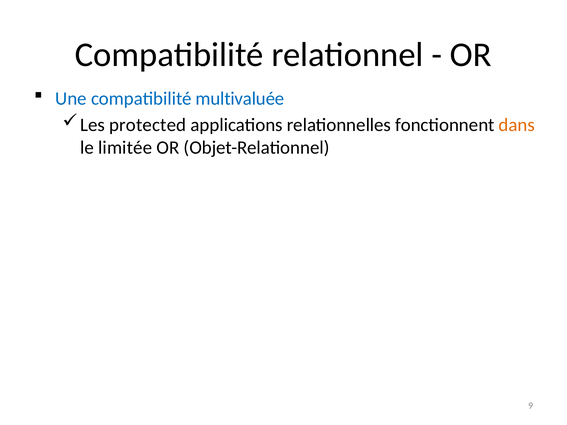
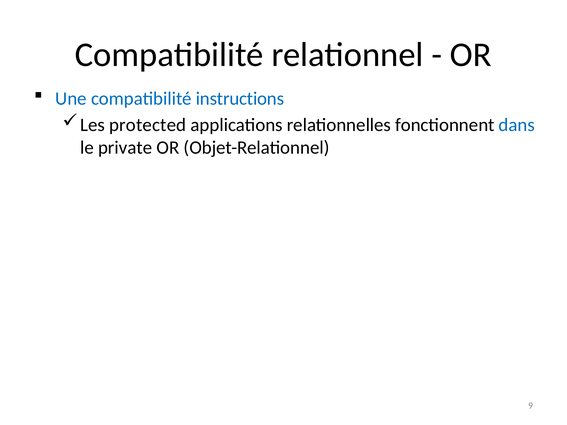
multivaluée: multivaluée -> instructions
dans colour: orange -> blue
limitée: limitée -> private
